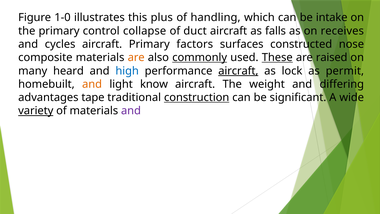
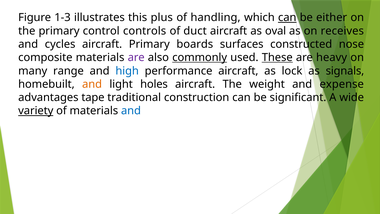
1-0: 1-0 -> 1-3
can at (287, 18) underline: none -> present
intake: intake -> either
collapse: collapse -> controls
falls: falls -> oval
factors: factors -> boards
are at (136, 57) colour: orange -> purple
raised: raised -> heavy
heard: heard -> range
aircraft at (238, 71) underline: present -> none
permit: permit -> signals
know: know -> holes
differing: differing -> expense
construction underline: present -> none
and at (131, 111) colour: purple -> blue
